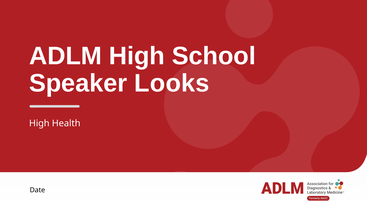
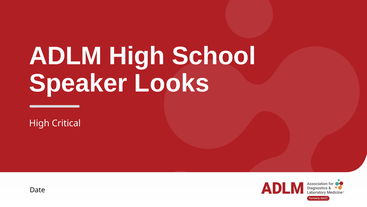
Health: Health -> Critical
